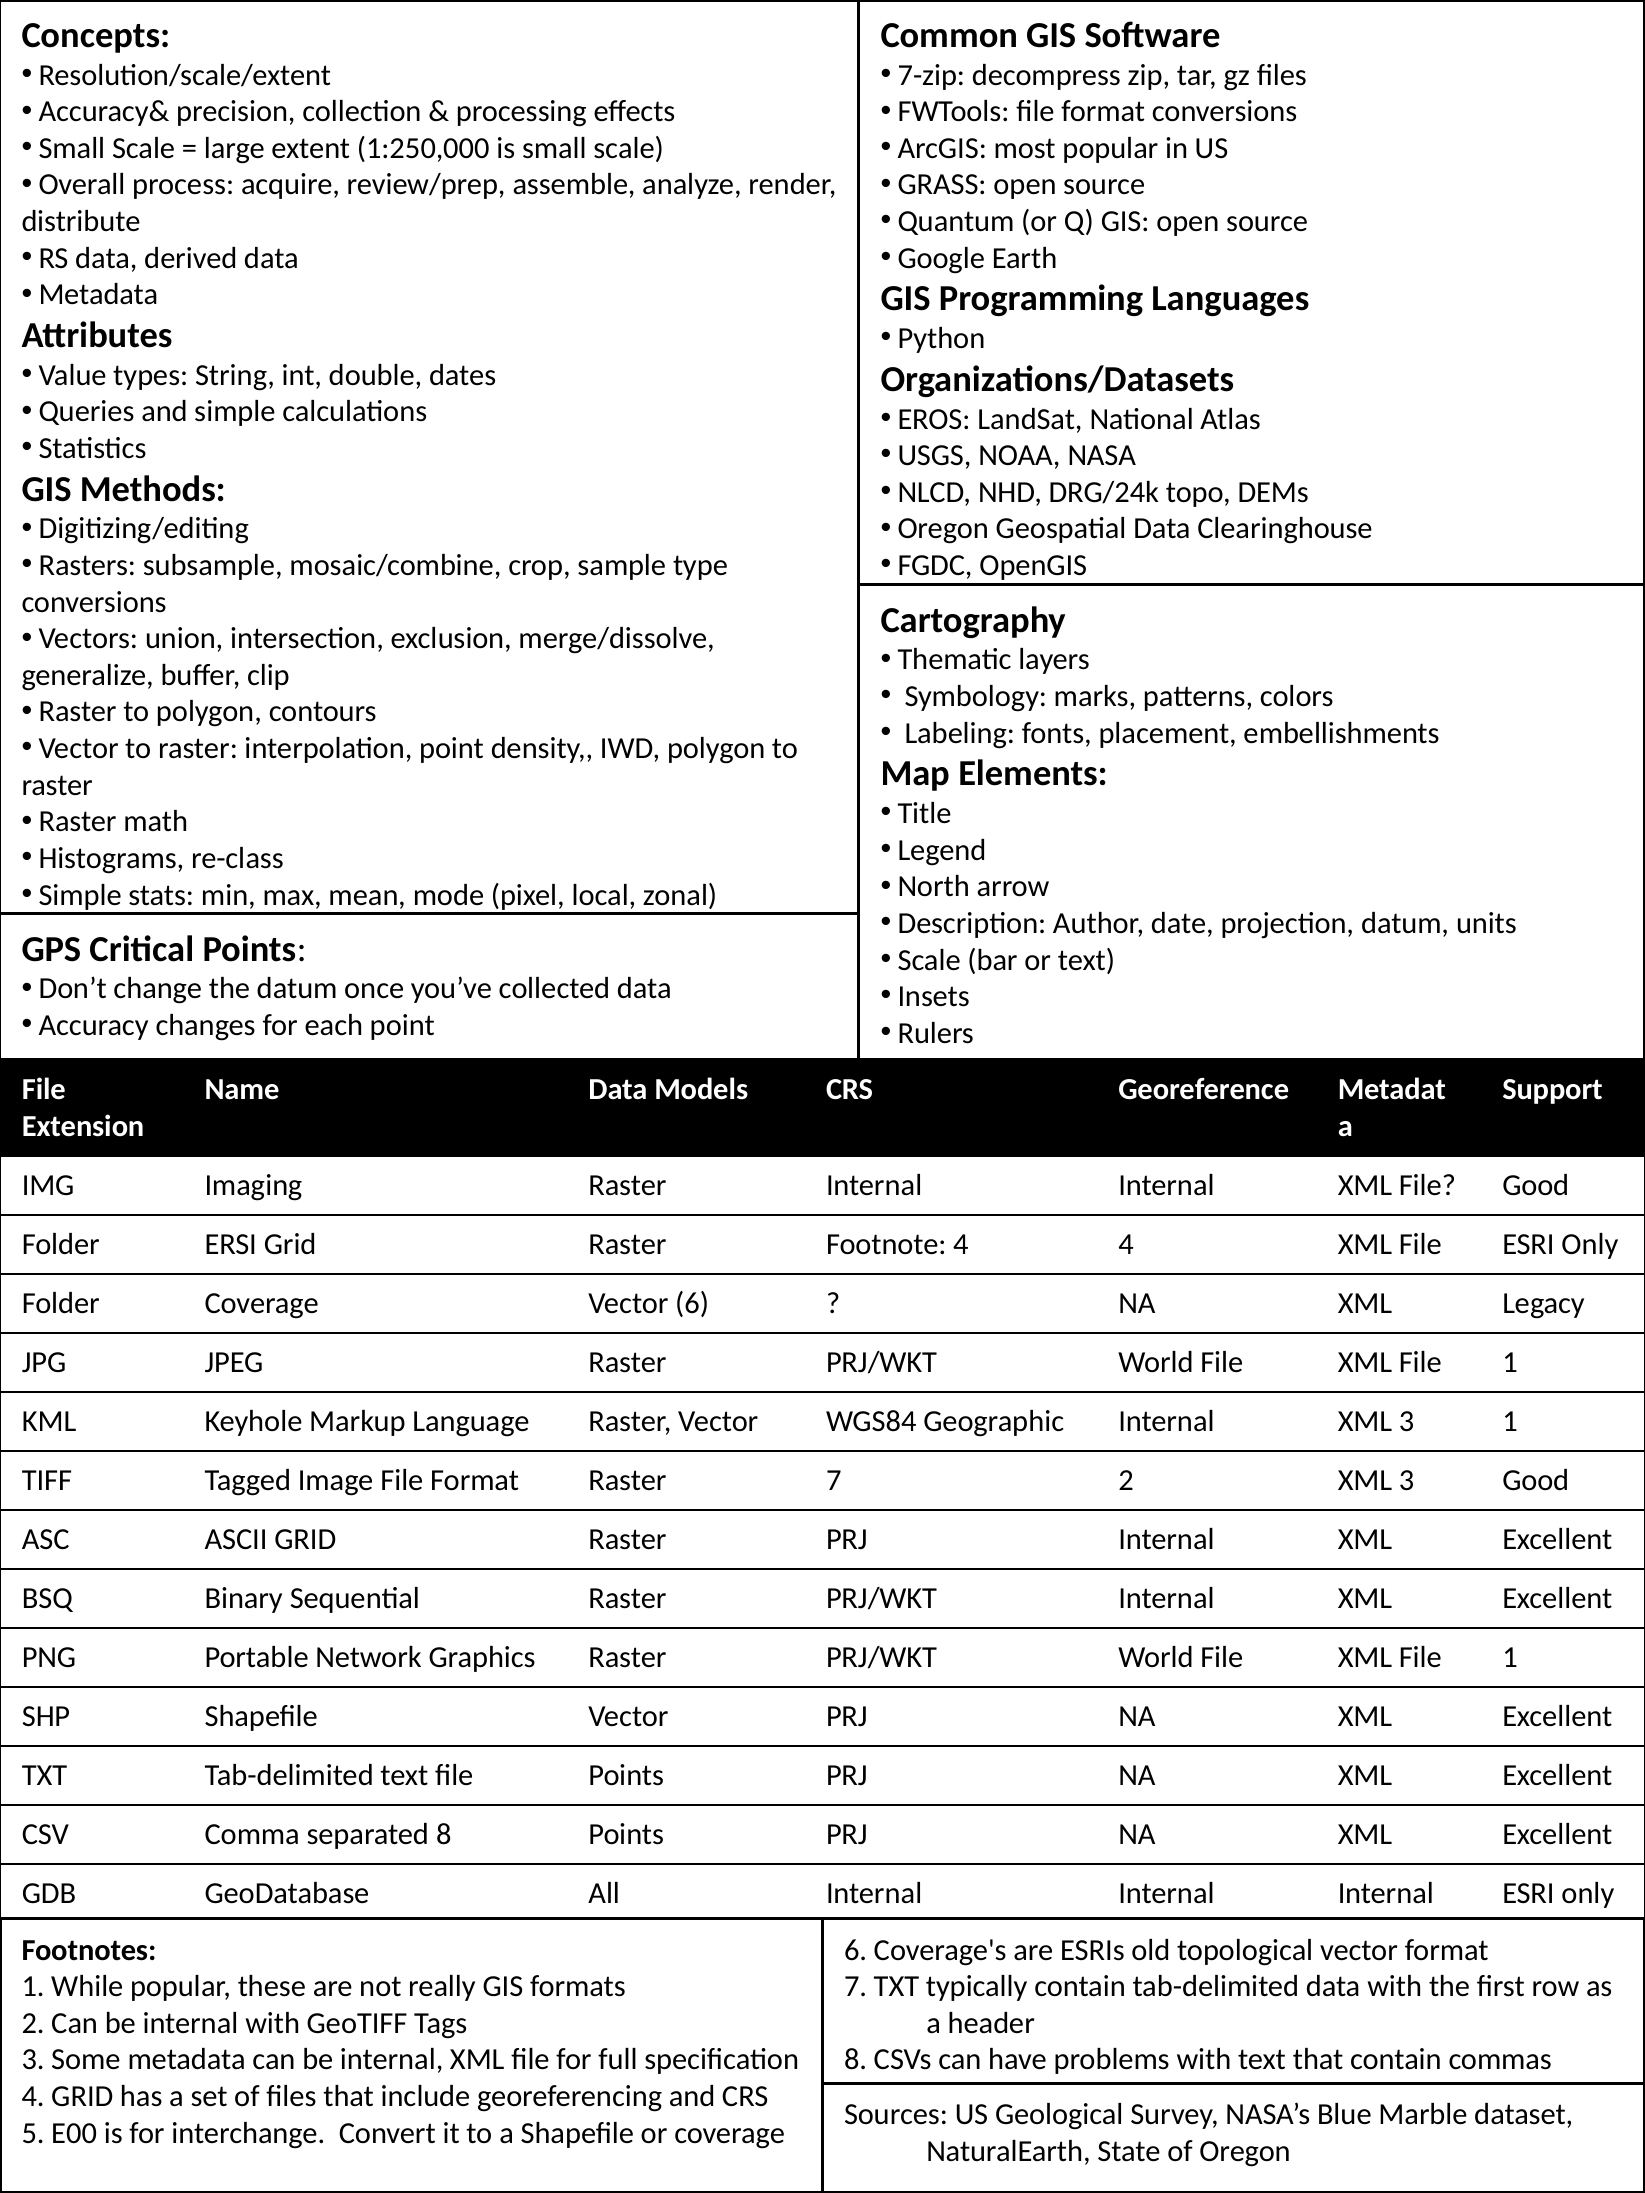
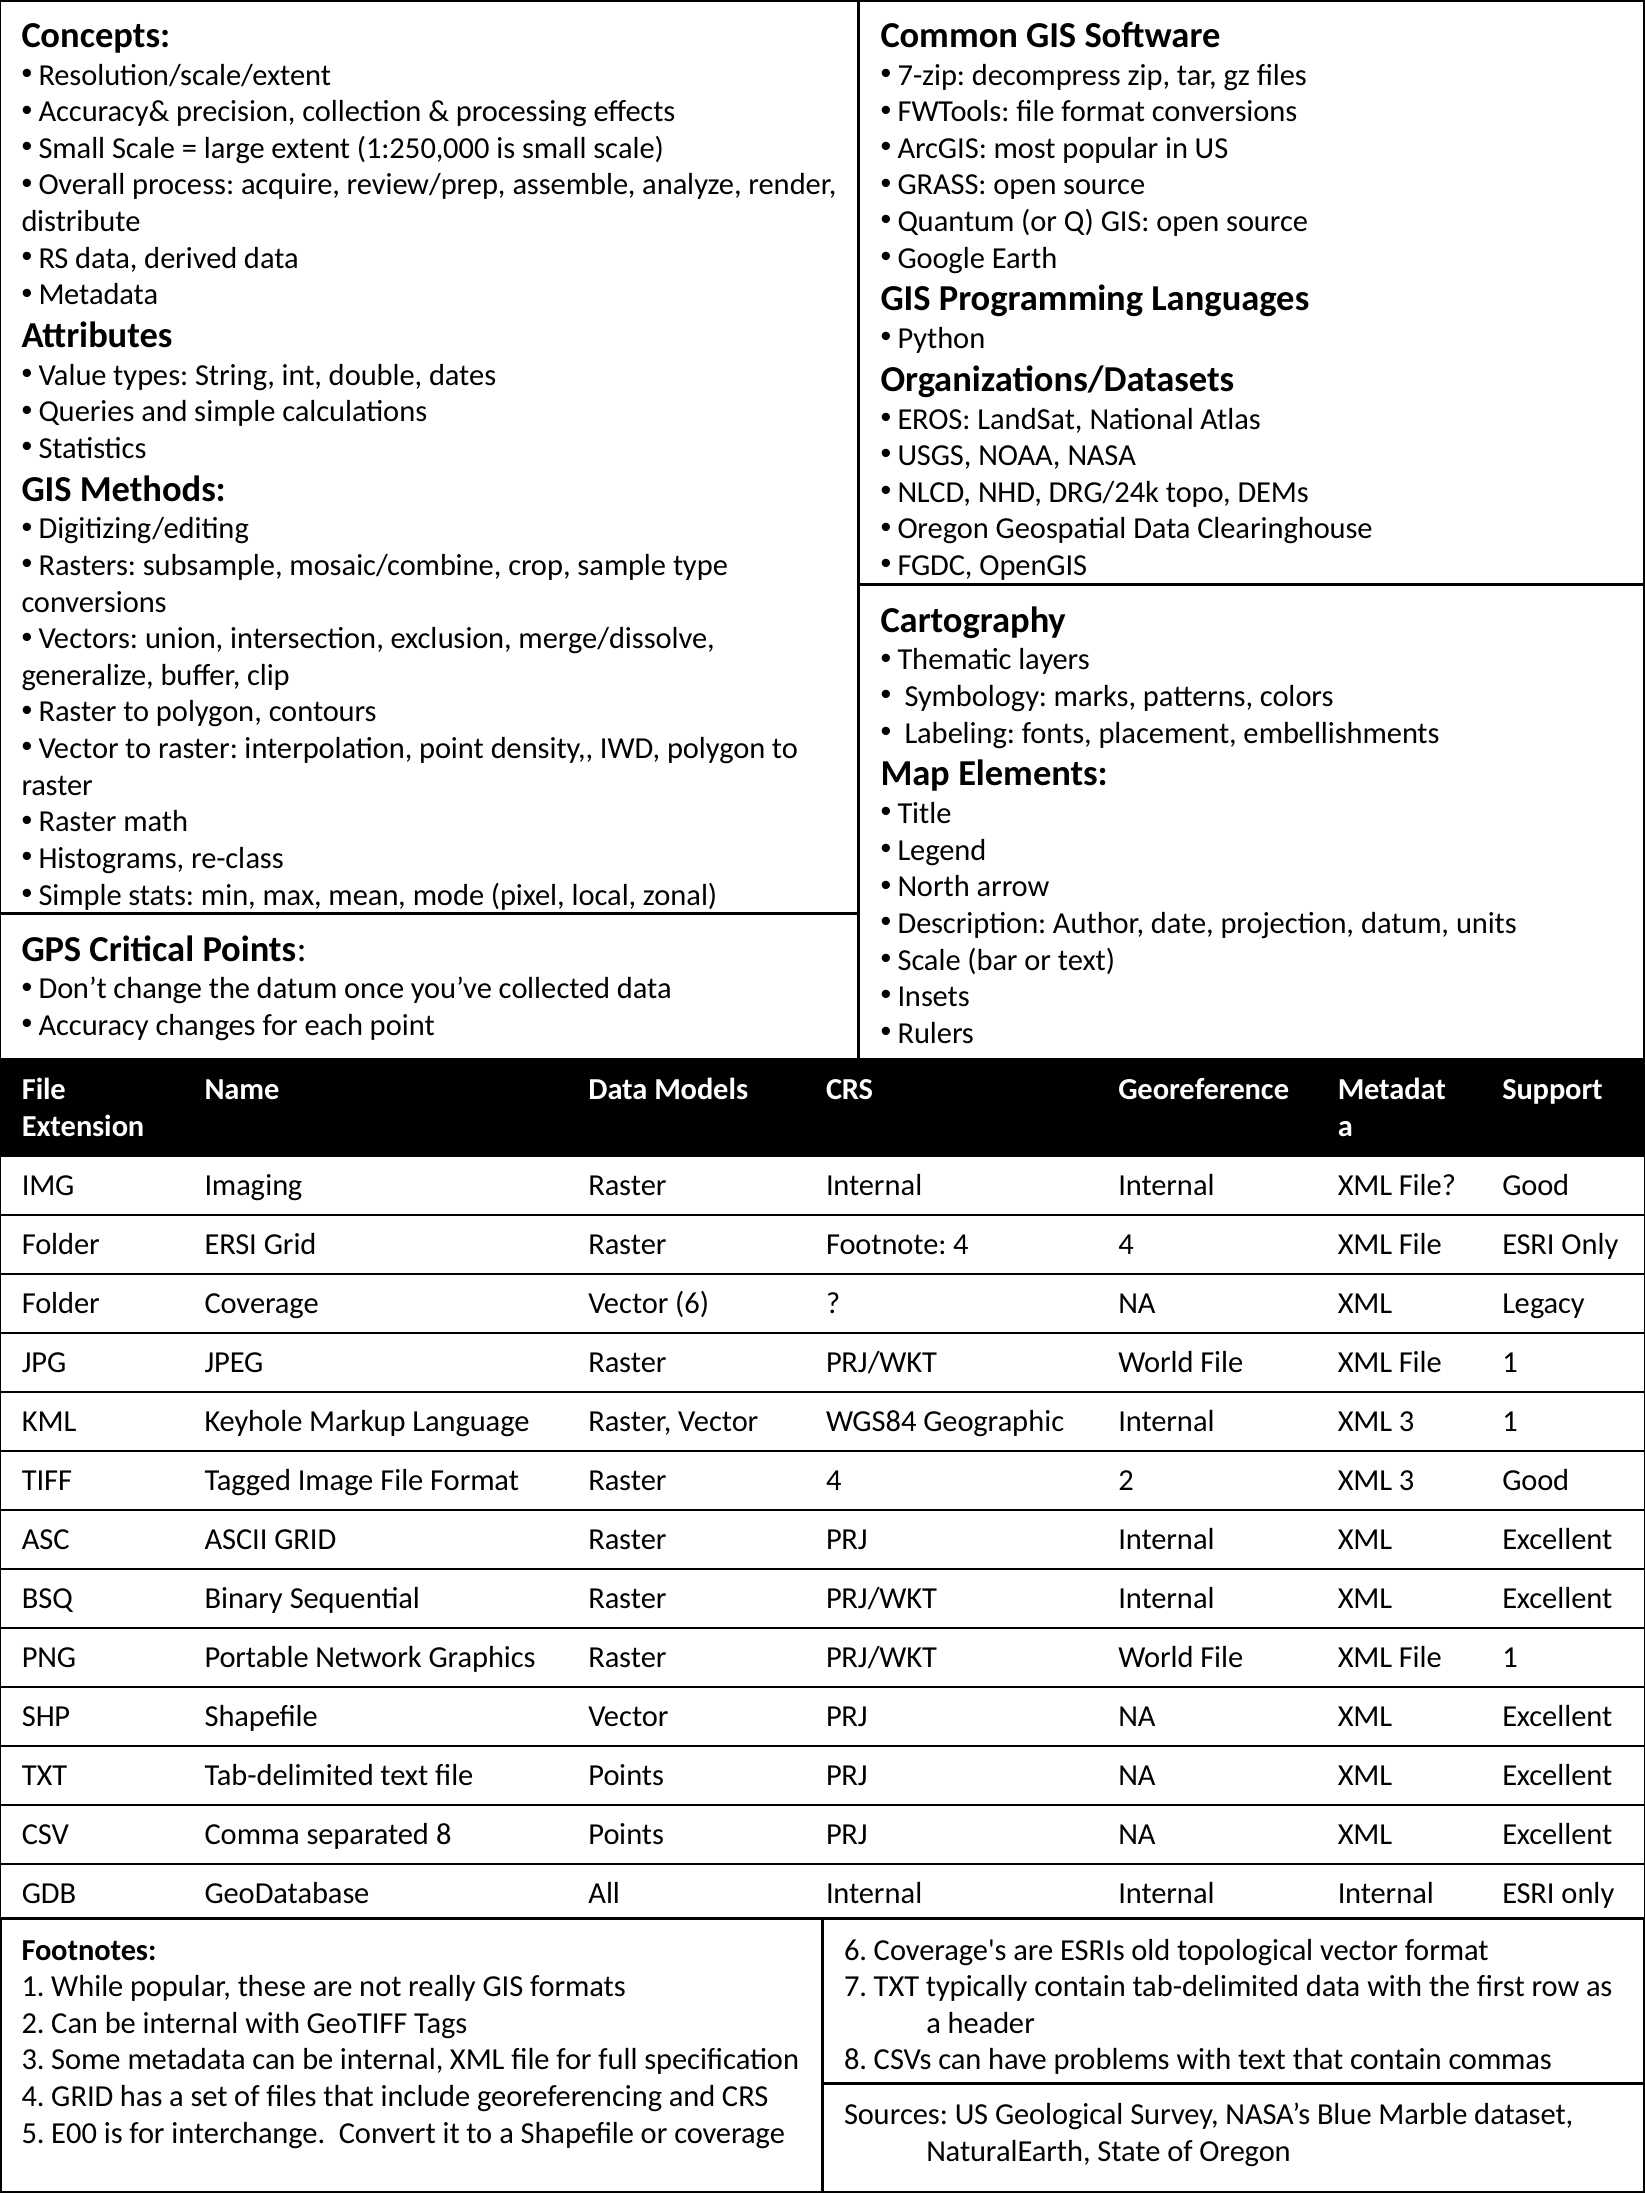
Raster 7: 7 -> 4
